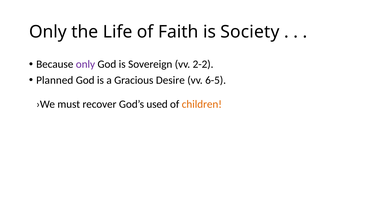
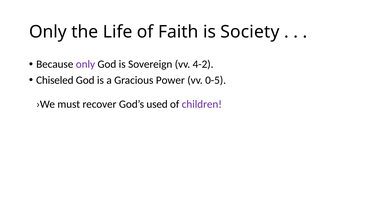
2-2: 2-2 -> 4-2
Planned: Planned -> Chiseled
Desire: Desire -> Power
6-5: 6-5 -> 0-5
children colour: orange -> purple
